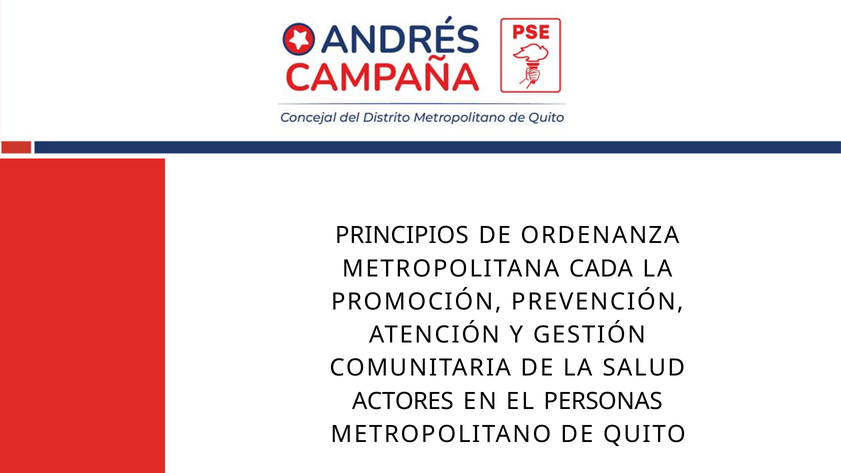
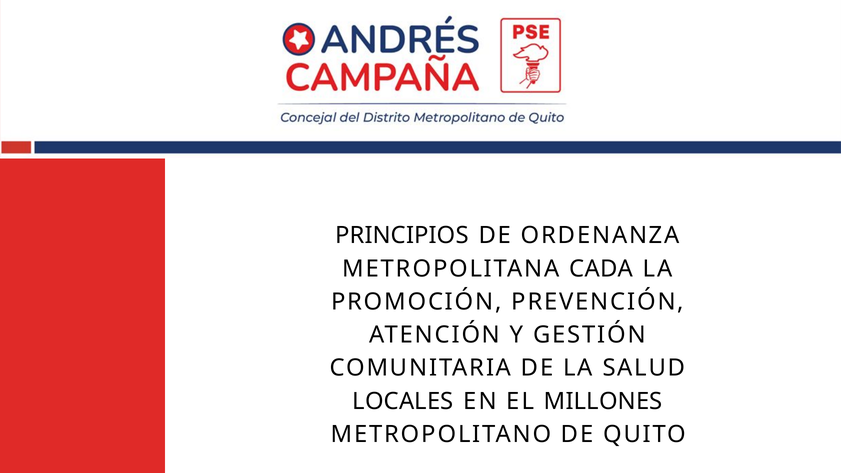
ACTORES: ACTORES -> LOCALES
PERSONAS: PERSONAS -> MILLONES
